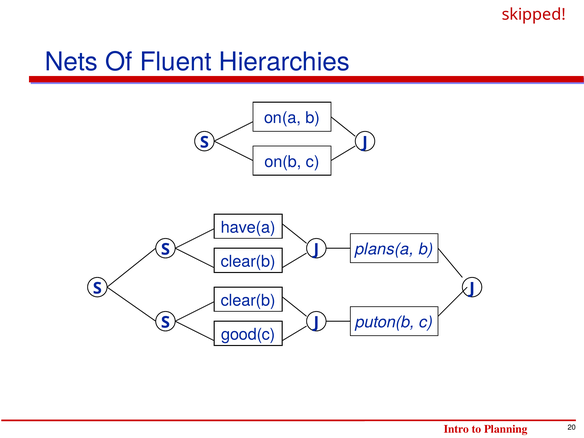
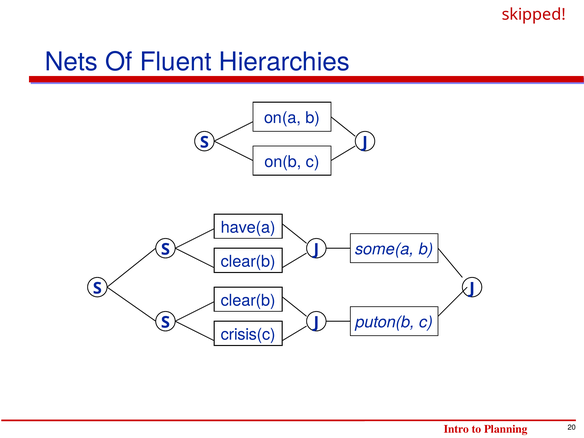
plans(a: plans(a -> some(a
good(c: good(c -> crisis(c
